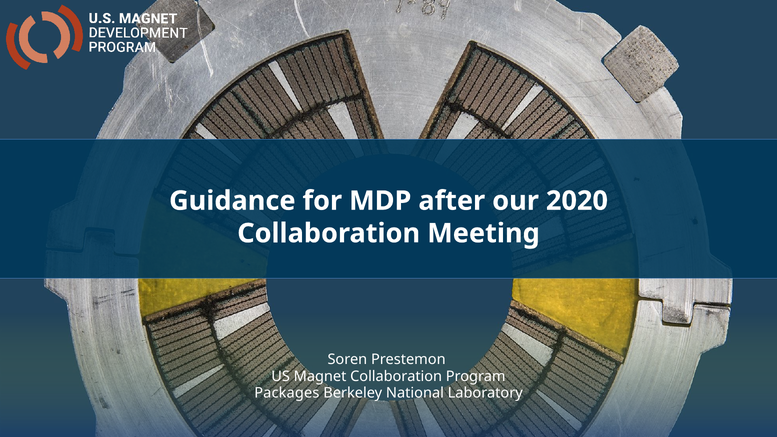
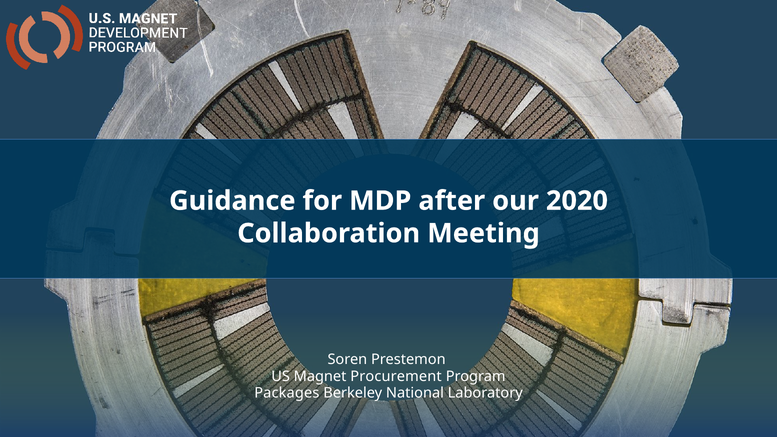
Magnet Collaboration: Collaboration -> Procurement
